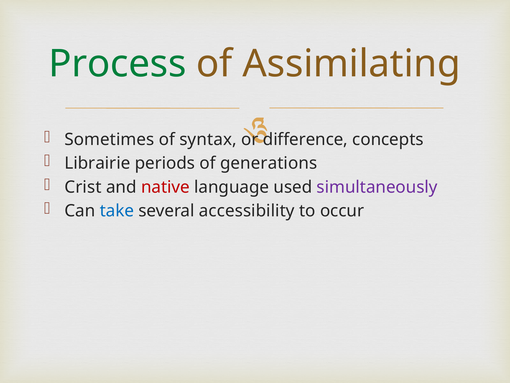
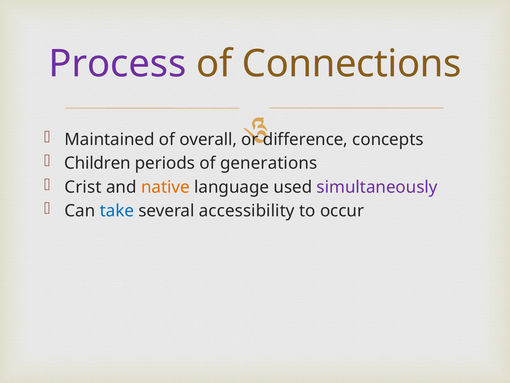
Process colour: green -> purple
Assimilating: Assimilating -> Connections
Sometimes: Sometimes -> Maintained
syntax: syntax -> overall
Librairie: Librairie -> Children
native colour: red -> orange
